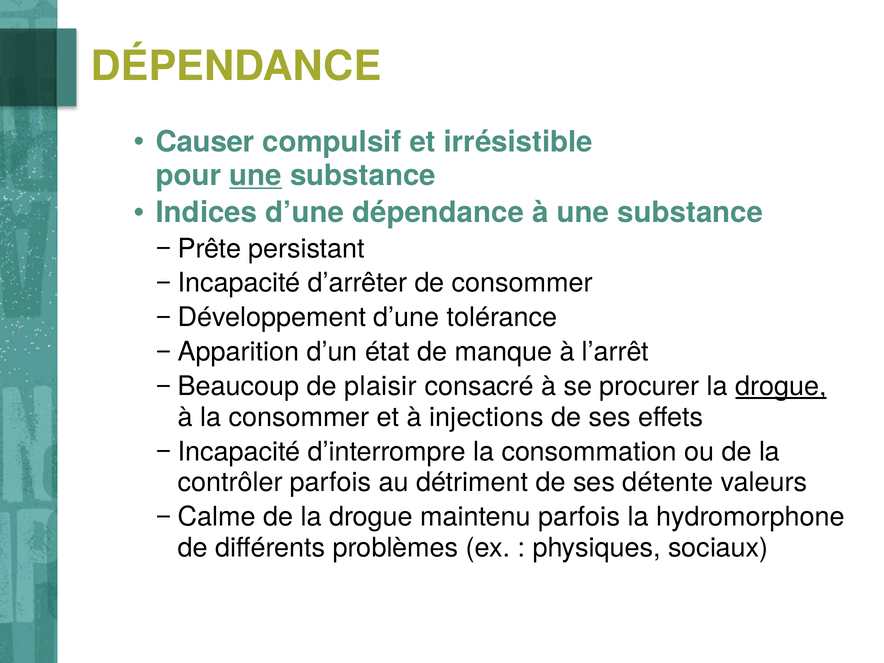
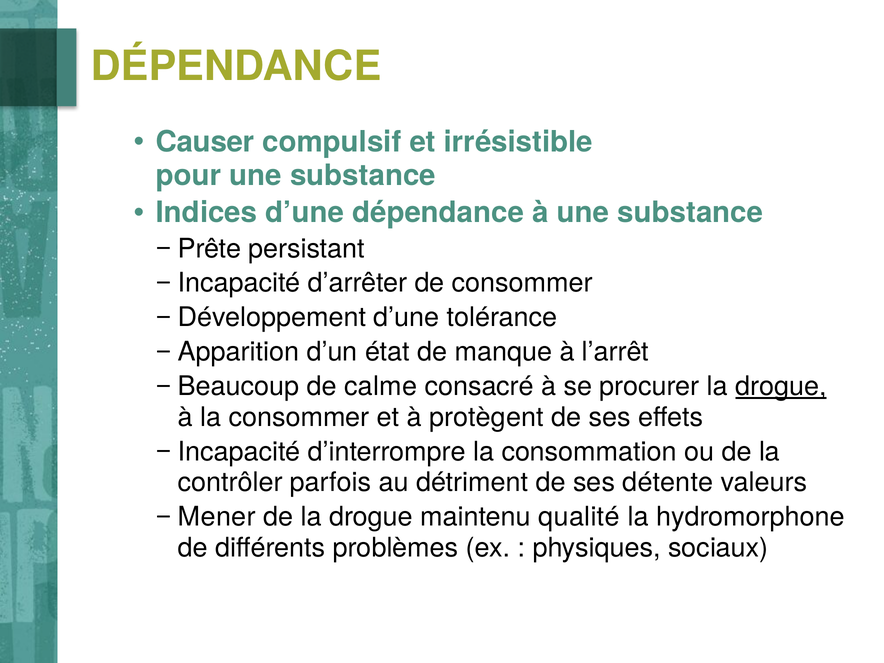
une at (256, 175) underline: present -> none
plaisir: plaisir -> calme
injections: injections -> protègent
Calme: Calme -> Mener
maintenu parfois: parfois -> qualité
